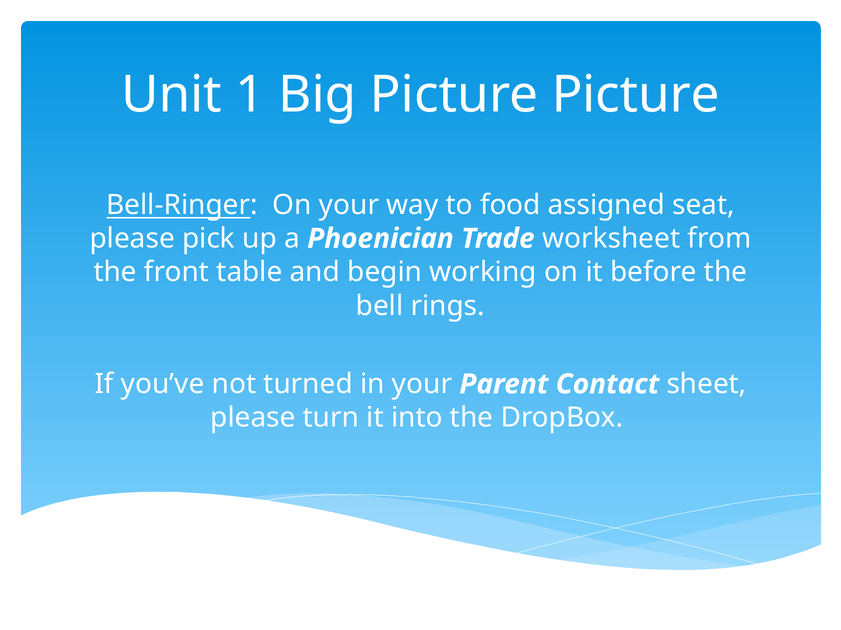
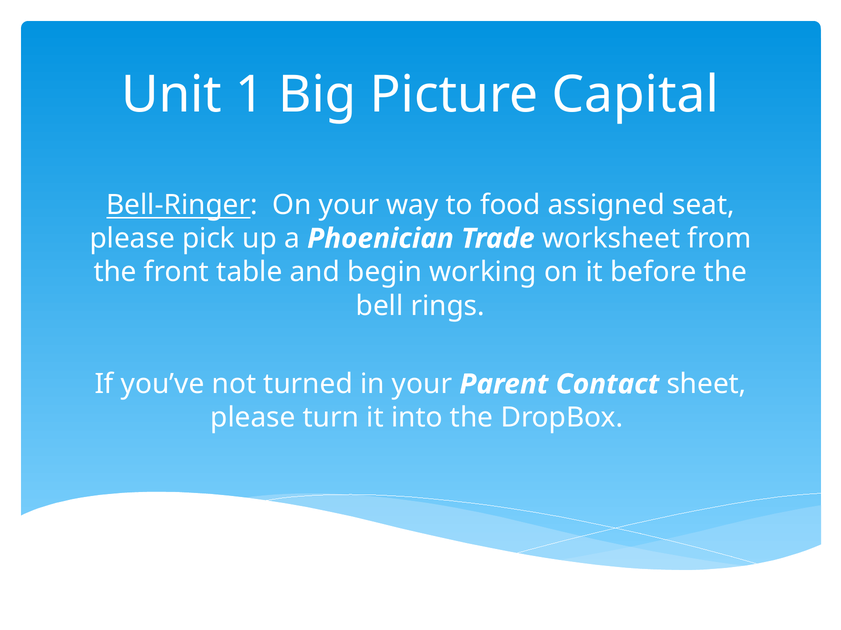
Picture Picture: Picture -> Capital
